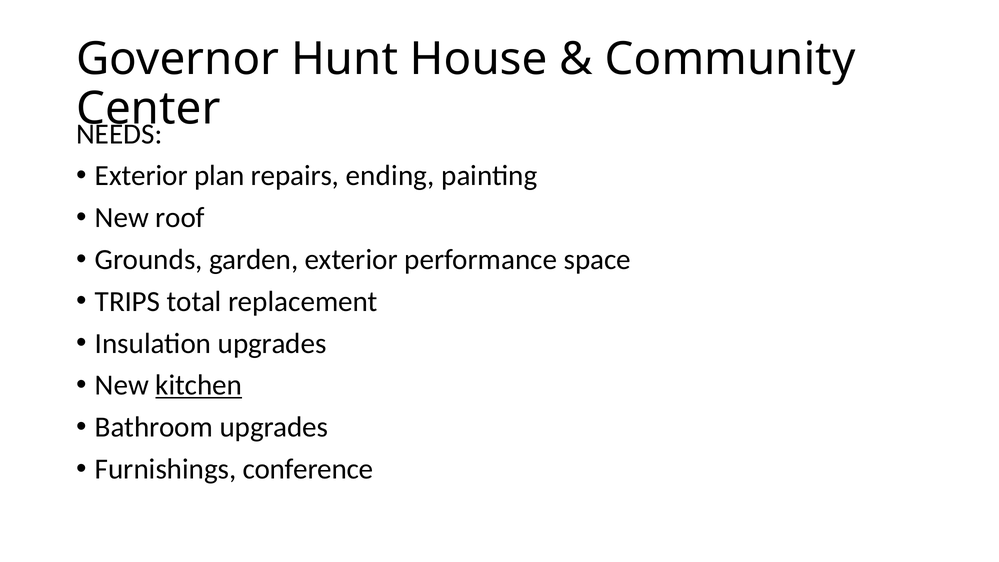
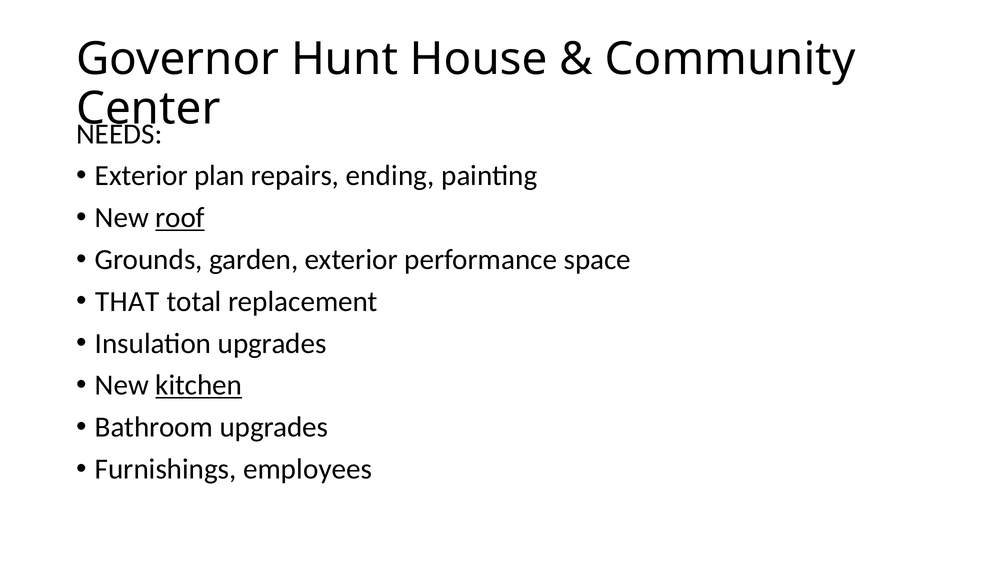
roof underline: none -> present
TRIPS: TRIPS -> THAT
conference: conference -> employees
